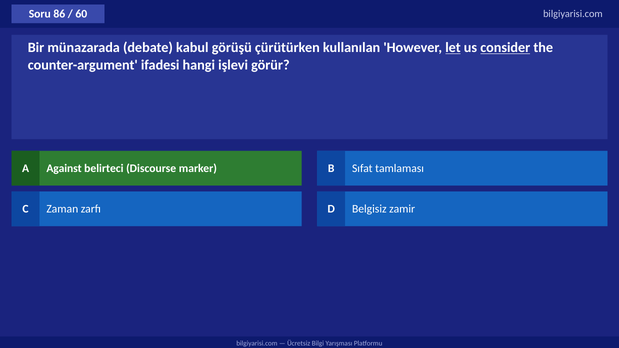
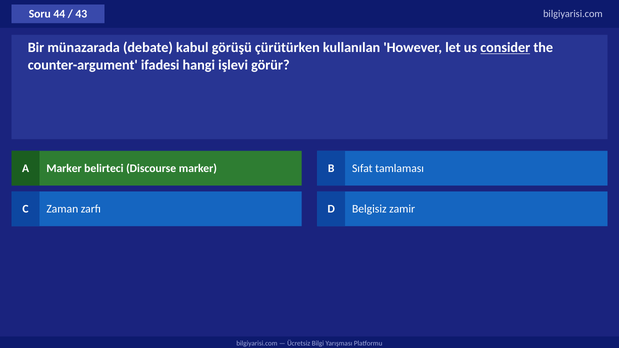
86: 86 -> 44
60: 60 -> 43
let underline: present -> none
A Against: Against -> Marker
